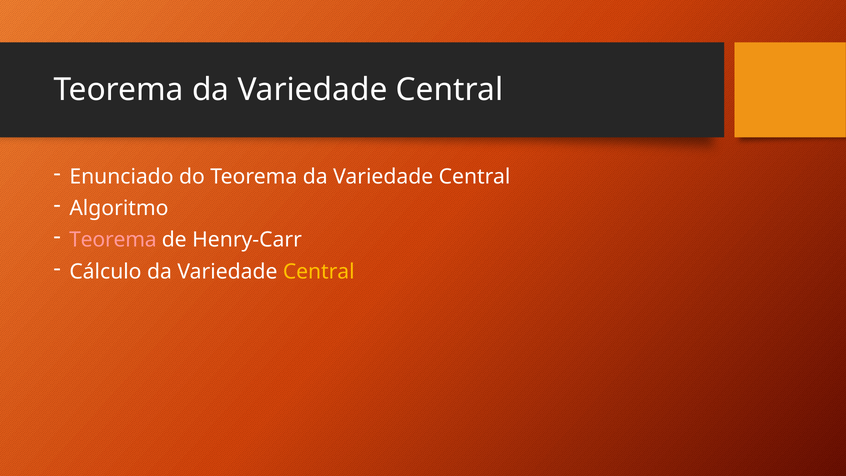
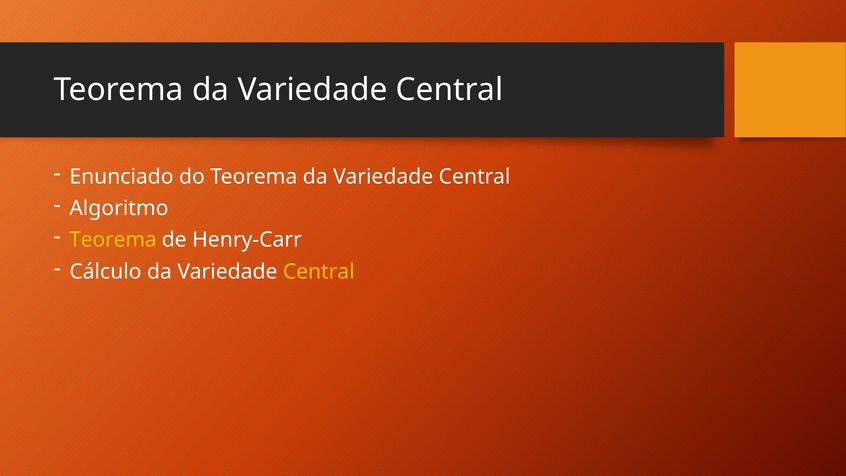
Teorema at (113, 240) colour: pink -> yellow
